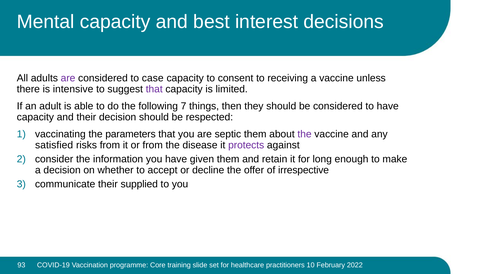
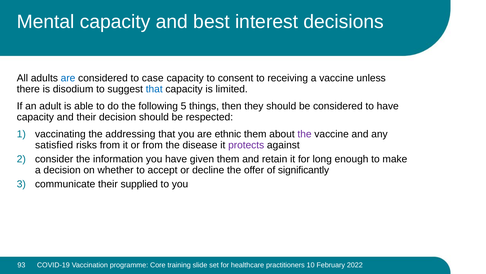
are at (68, 78) colour: purple -> blue
intensive: intensive -> disodium
that at (154, 89) colour: purple -> blue
7: 7 -> 5
parameters: parameters -> addressing
septic: septic -> ethnic
irrespective: irrespective -> significantly
